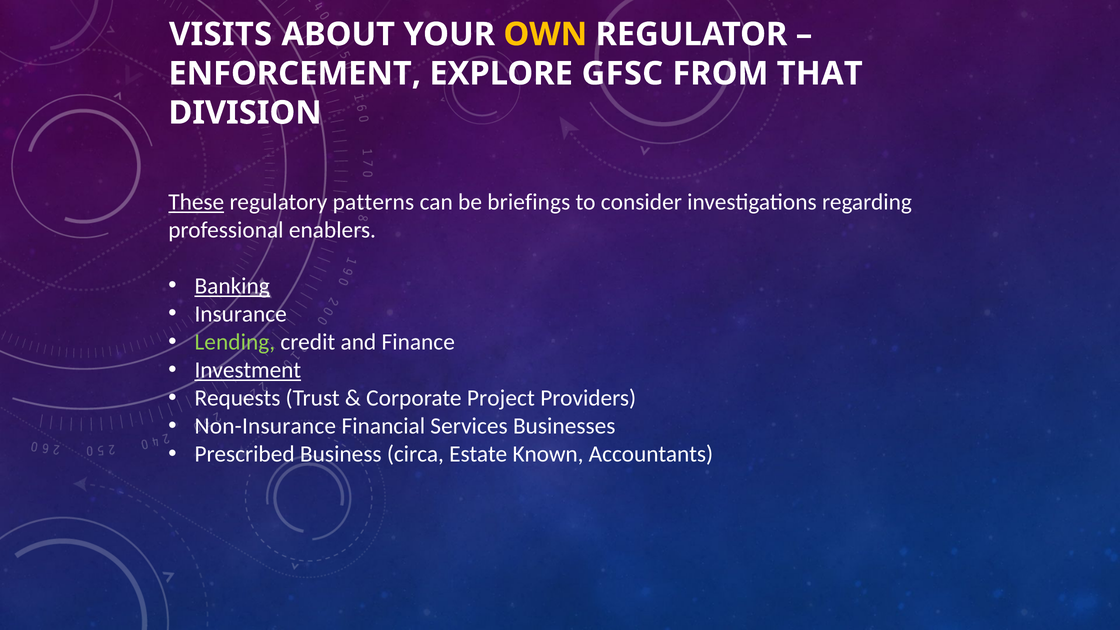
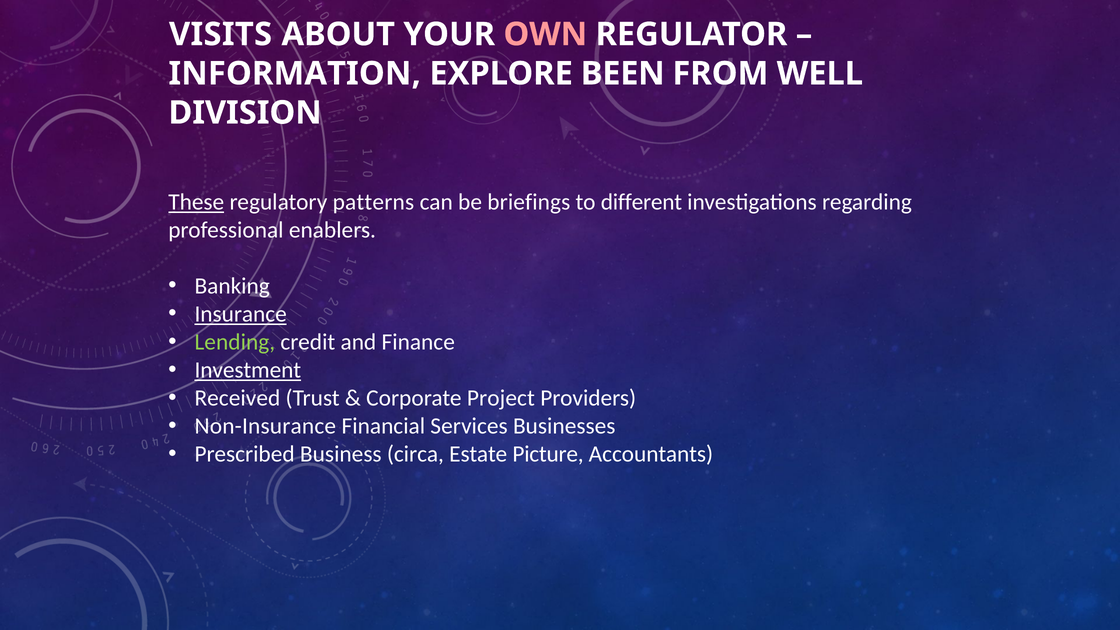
OWN colour: yellow -> pink
ENFORCEMENT: ENFORCEMENT -> INFORMATION
GFSC: GFSC -> BEEN
THAT: THAT -> WELL
consider: consider -> different
Banking underline: present -> none
Insurance underline: none -> present
Requests: Requests -> Received
Known: Known -> Picture
